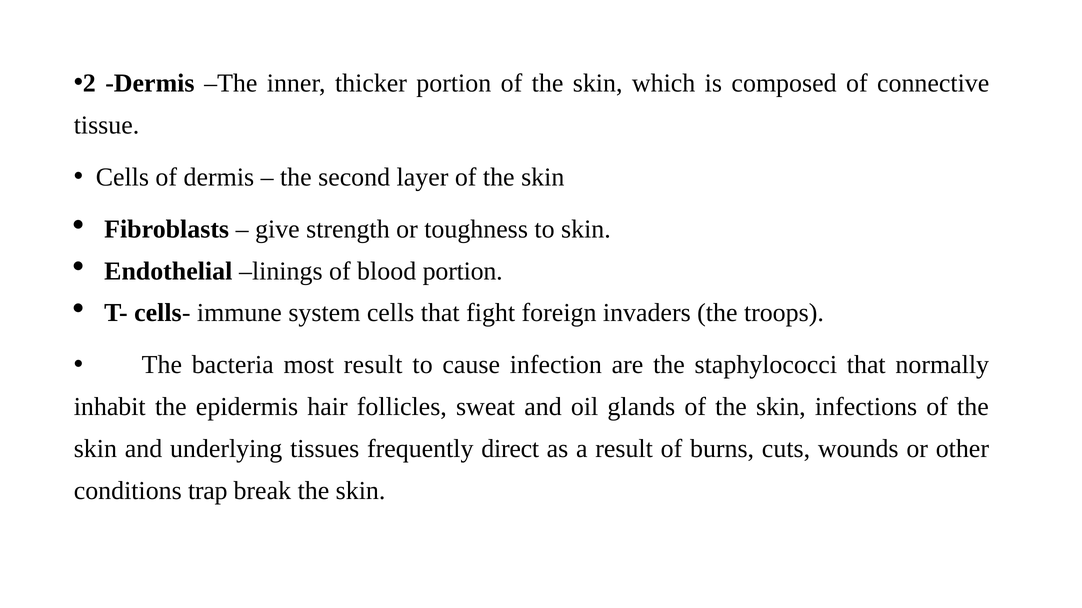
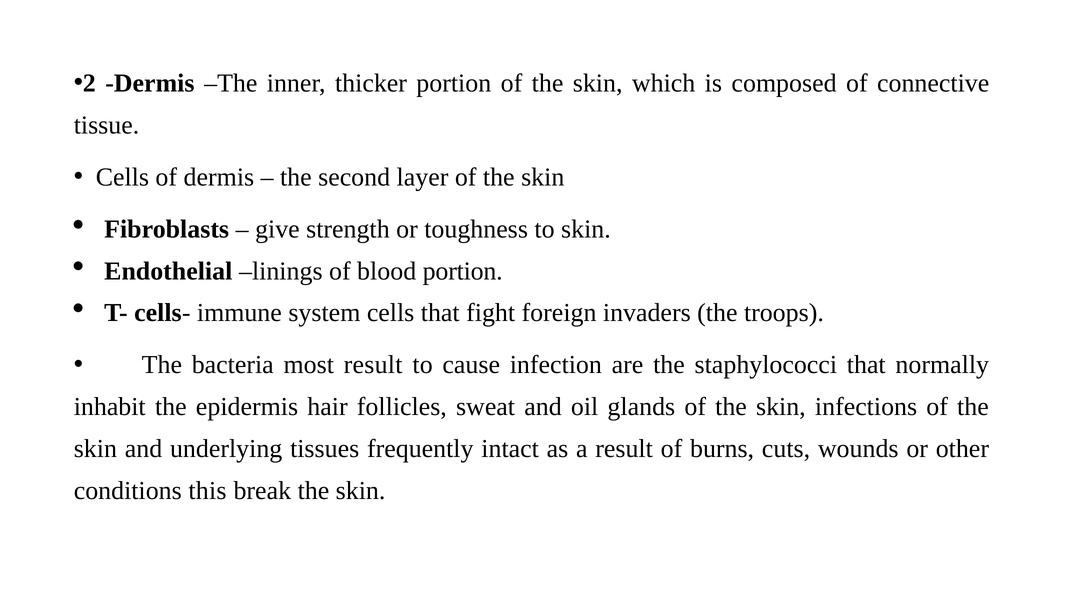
direct: direct -> intact
trap: trap -> this
